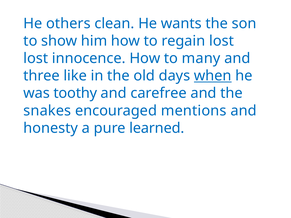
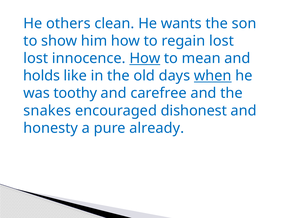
How at (145, 58) underline: none -> present
many: many -> mean
three: three -> holds
mentions: mentions -> dishonest
learned: learned -> already
